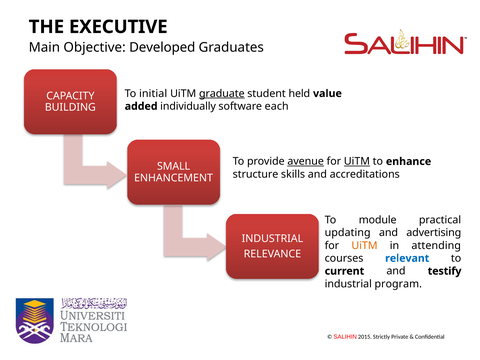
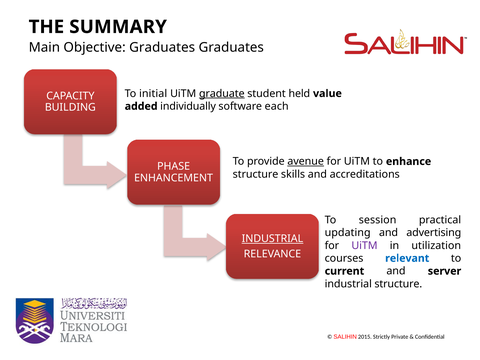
EXECUTIVE: EXECUTIVE -> SUMMARY
Objective Developed: Developed -> Graduates
UiTM at (357, 161) underline: present -> none
SMALL: SMALL -> PHASE
module: module -> session
INDUSTRIAL at (272, 239) underline: none -> present
UiTM at (364, 246) colour: orange -> purple
attending: attending -> utilization
testify: testify -> server
industrial program: program -> structure
